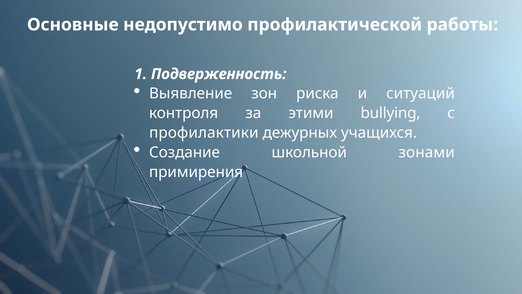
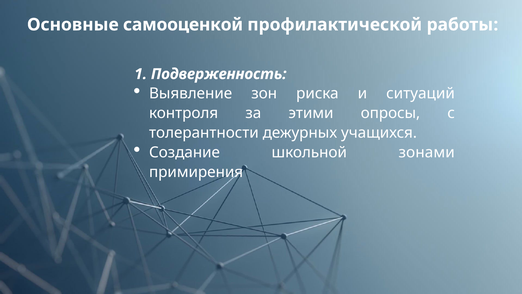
недопустимо: недопустимо -> самооценкой
bullying: bullying -> опросы
профилактики: профилактики -> толерантности
